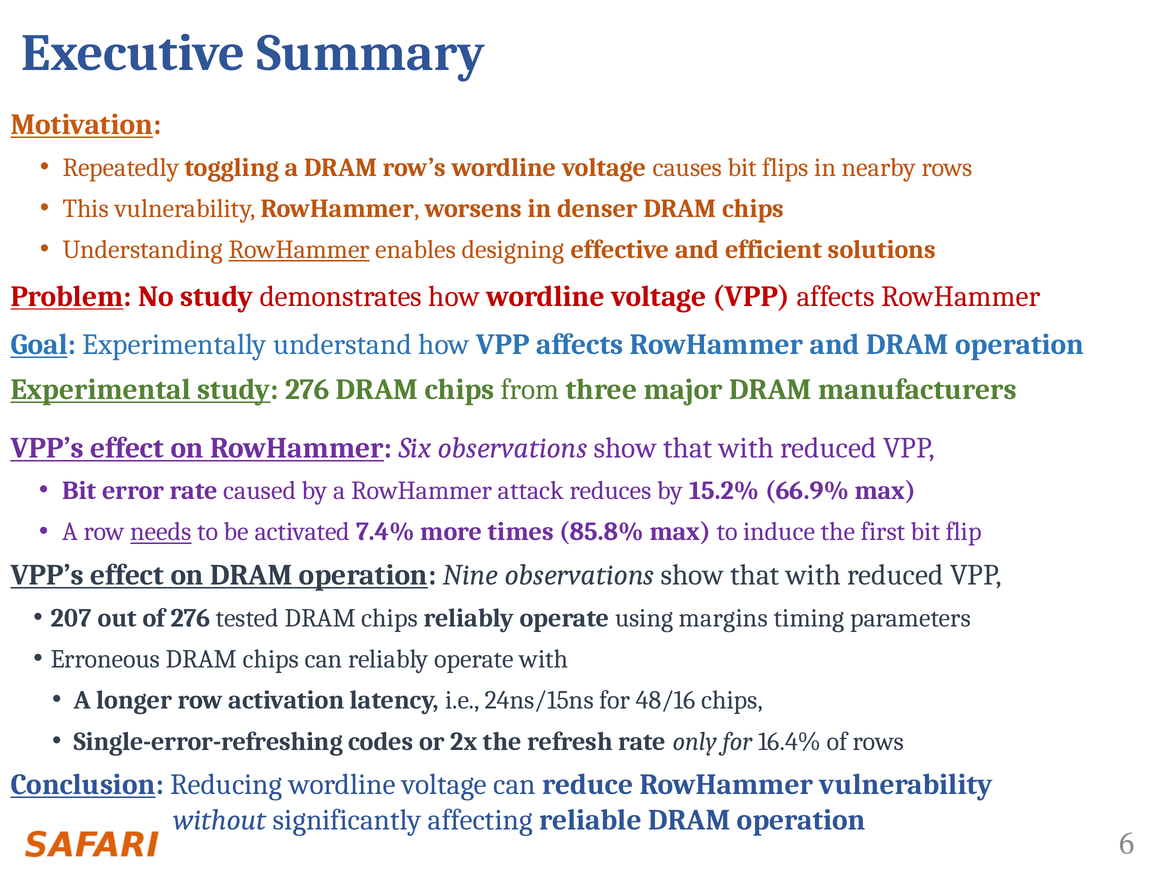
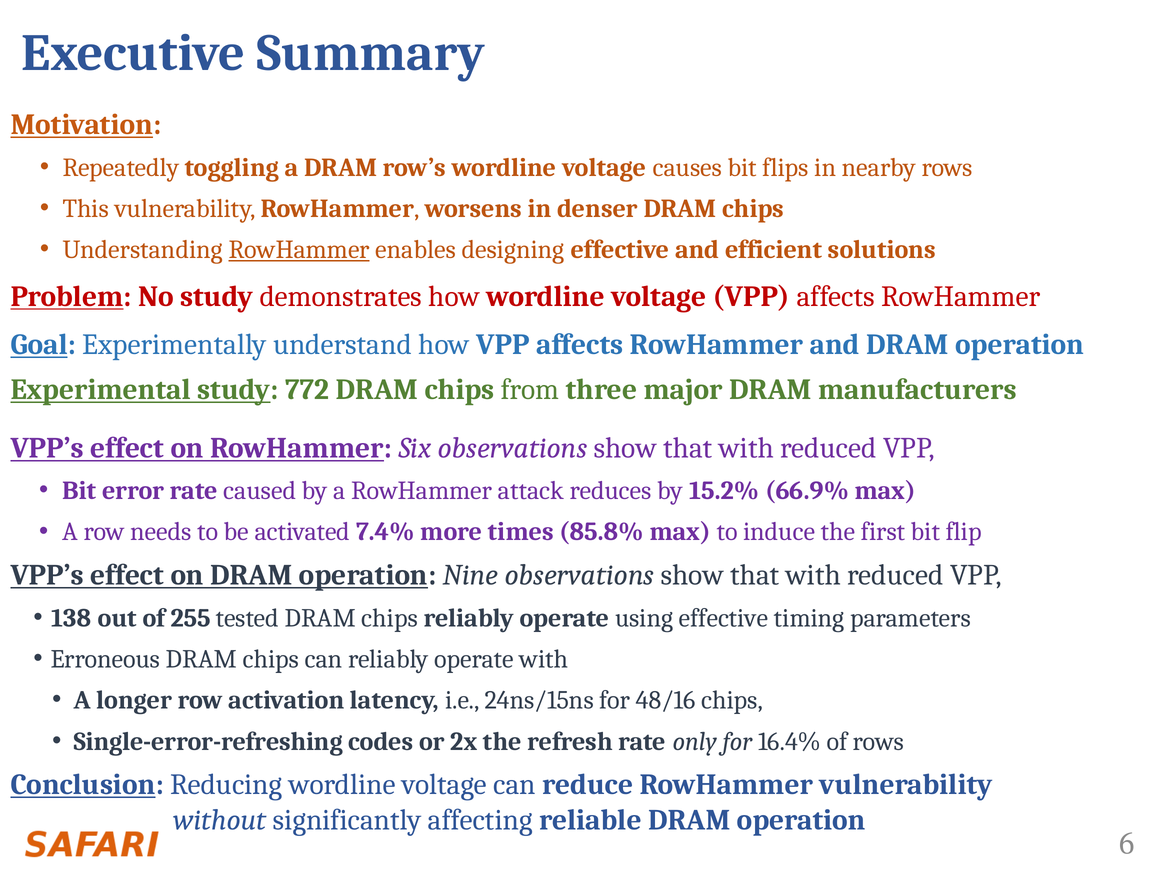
study 276: 276 -> 772
needs underline: present -> none
207: 207 -> 138
of 276: 276 -> 255
using margins: margins -> effective
